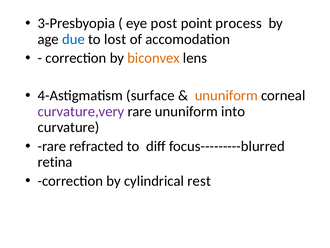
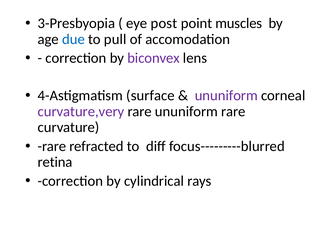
process: process -> muscles
lost: lost -> pull
biconvex colour: orange -> purple
ununiform at (226, 95) colour: orange -> purple
ununiform into: into -> rare
rest: rest -> rays
